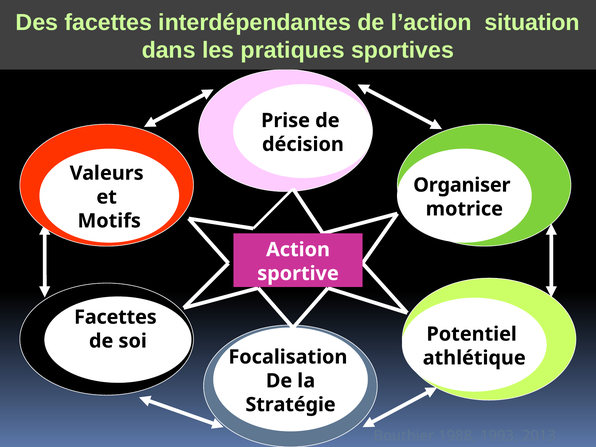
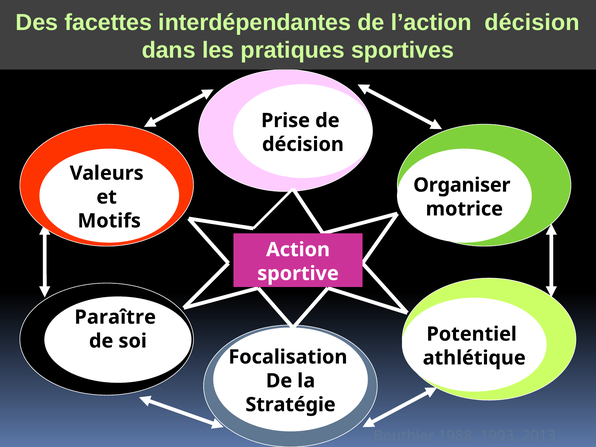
l’action situation: situation -> décision
Facettes at (115, 317): Facettes -> Paraître
